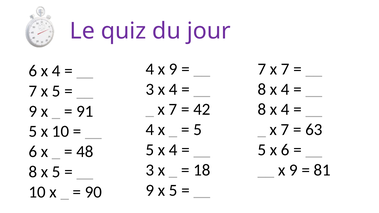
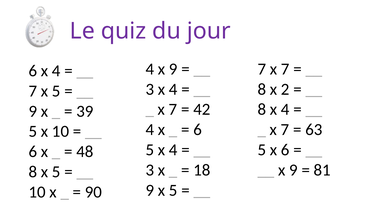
4 at (285, 89): 4 -> 2
91: 91 -> 39
5 at (198, 130): 5 -> 6
